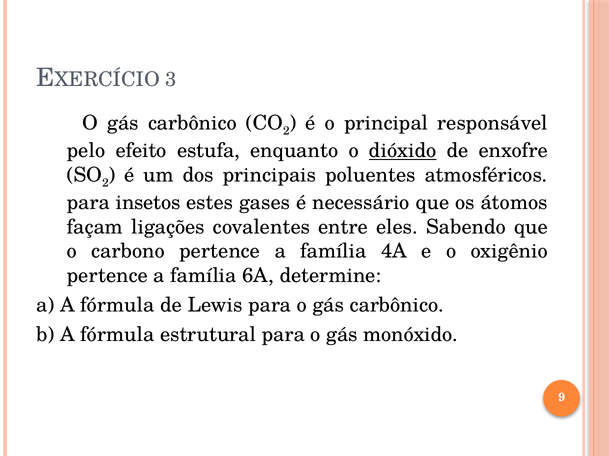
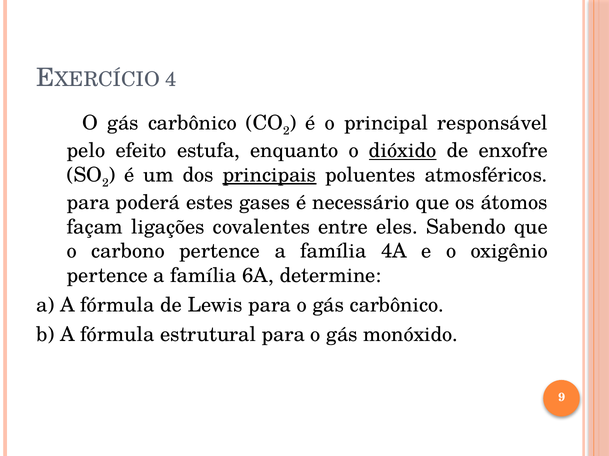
3: 3 -> 4
principais underline: none -> present
insetos: insetos -> poderá
